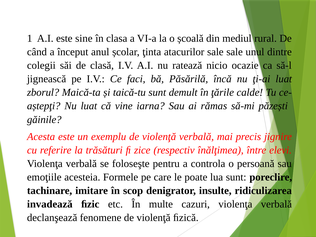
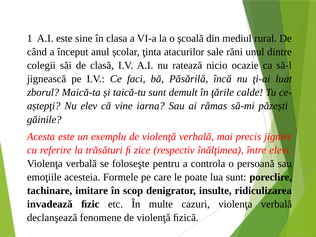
sale sale: sale -> răni
Nu luat: luat -> elev
